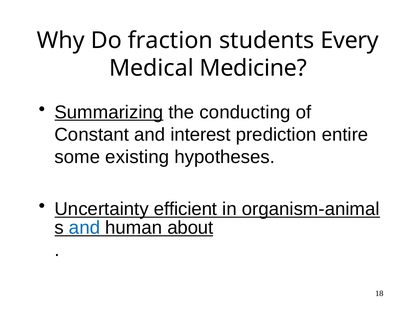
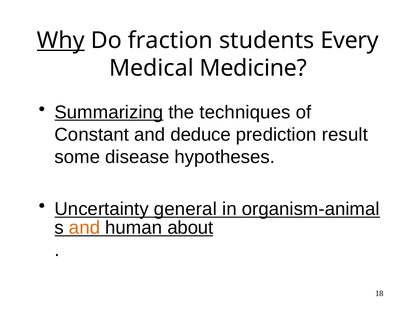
Why underline: none -> present
conducting: conducting -> techniques
interest: interest -> deduce
entire: entire -> result
existing: existing -> disease
efficient: efficient -> general
and at (85, 228) colour: blue -> orange
